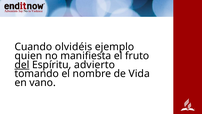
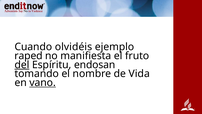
quien: quien -> raped
advierto: advierto -> endosan
vano underline: none -> present
